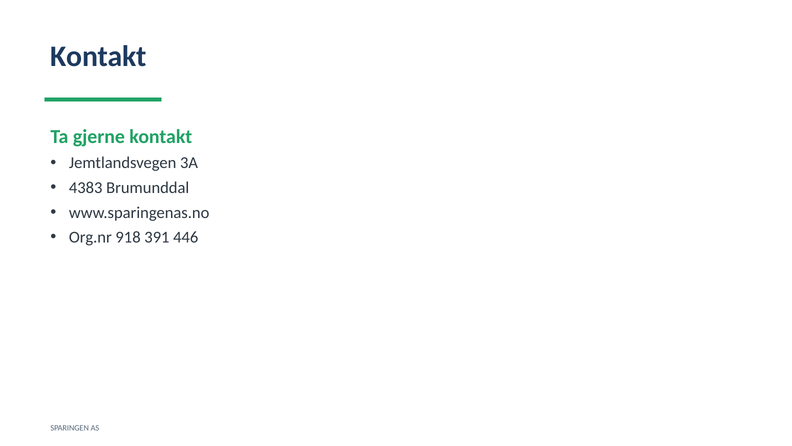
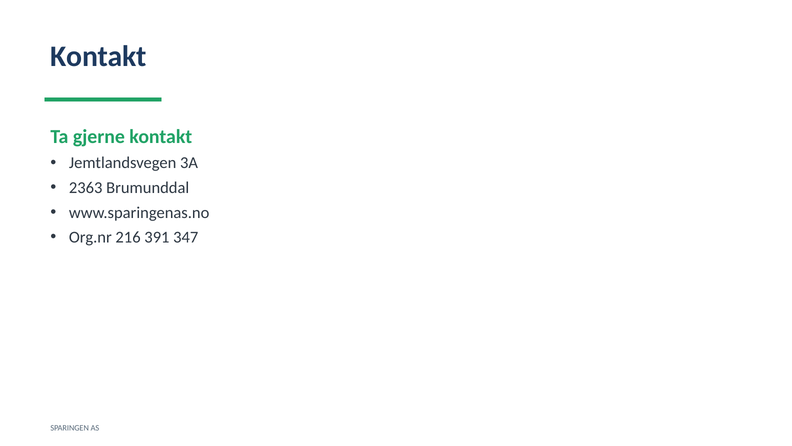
4383: 4383 -> 2363
918: 918 -> 216
446: 446 -> 347
